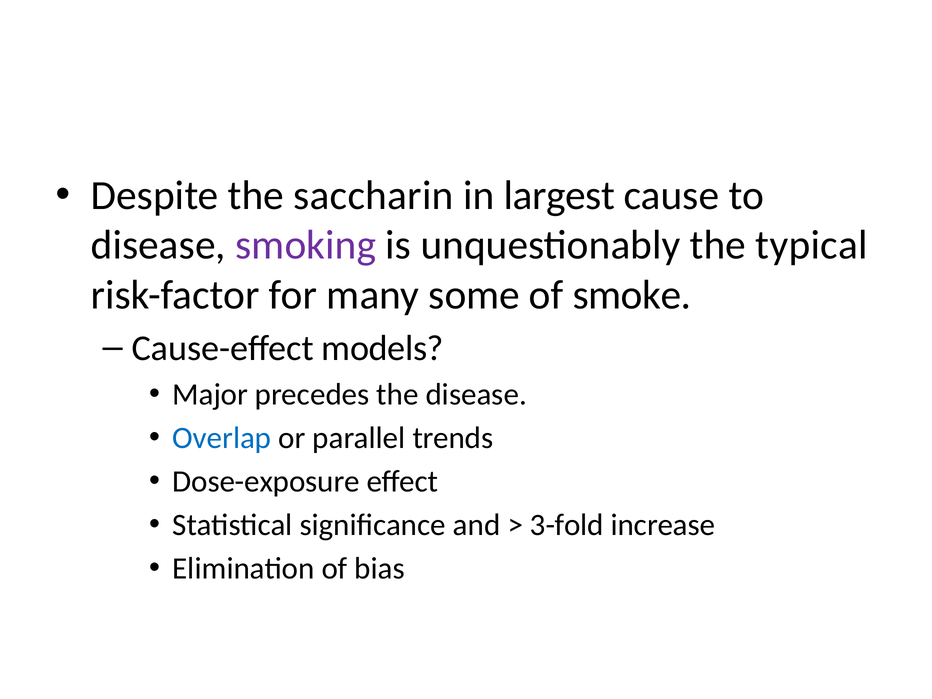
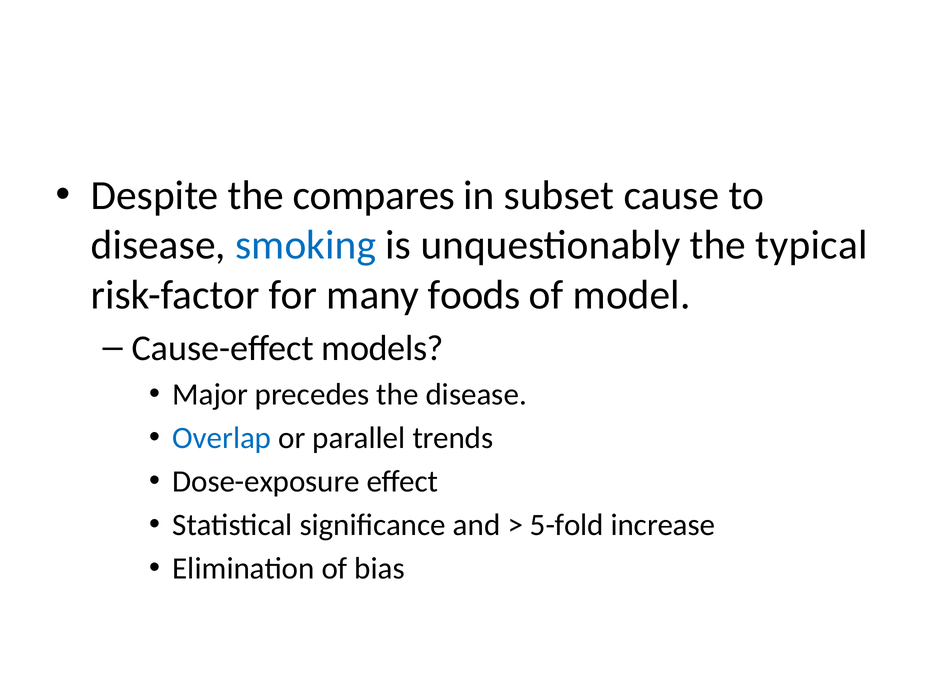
saccharin: saccharin -> compares
largest: largest -> subset
smoking colour: purple -> blue
some: some -> foods
smoke: smoke -> model
3-fold: 3-fold -> 5-fold
